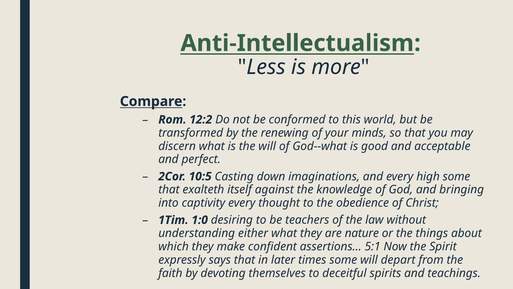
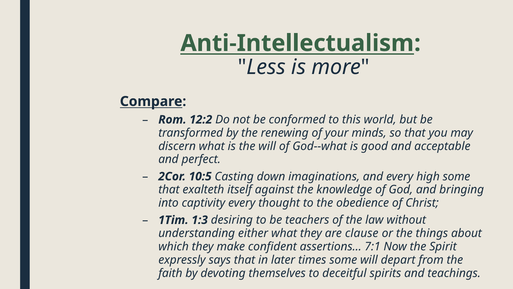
1:0: 1:0 -> 1:3
nature: nature -> clause
5:1: 5:1 -> 7:1
